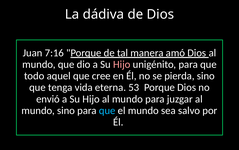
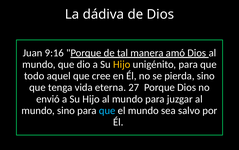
7:16: 7:16 -> 9:16
Hijo at (122, 64) colour: pink -> yellow
53: 53 -> 27
